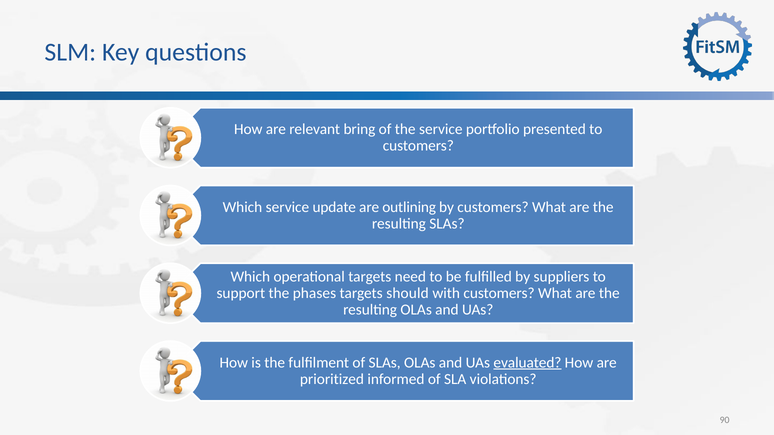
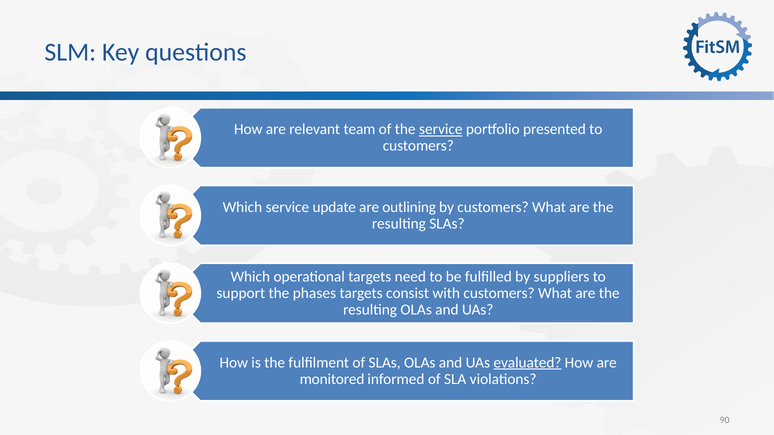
bring: bring -> team
service at (441, 129) underline: none -> present
should: should -> consist
prioritized: prioritized -> monitored
